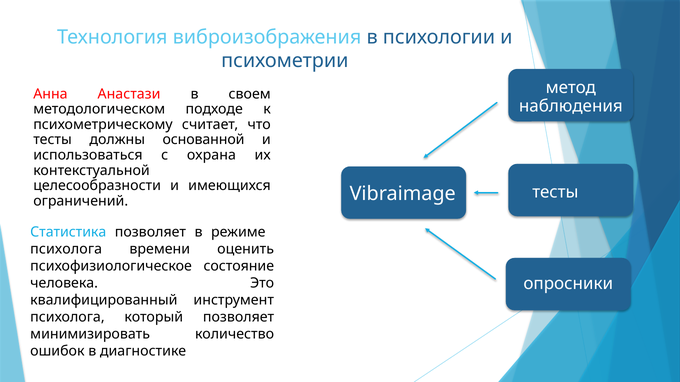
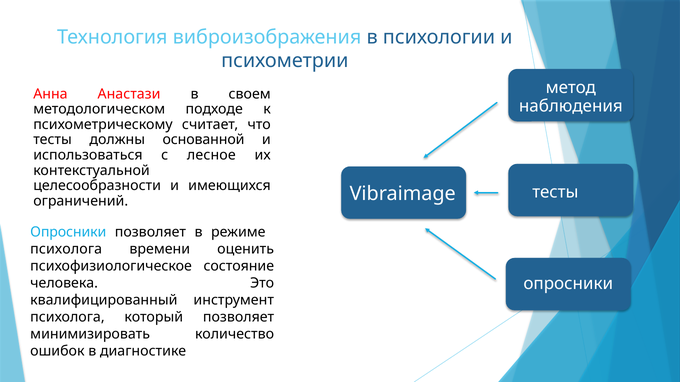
охрана: охрана -> лесное
Статистика at (68, 233): Статистика -> Опросники
